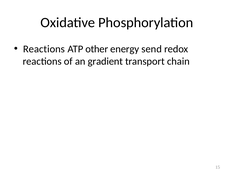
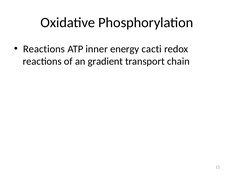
other: other -> inner
send: send -> cacti
